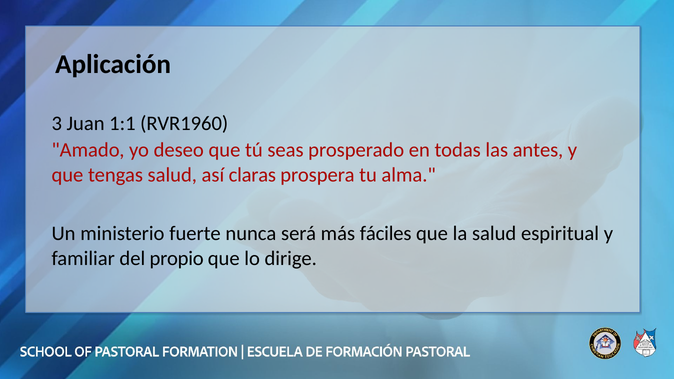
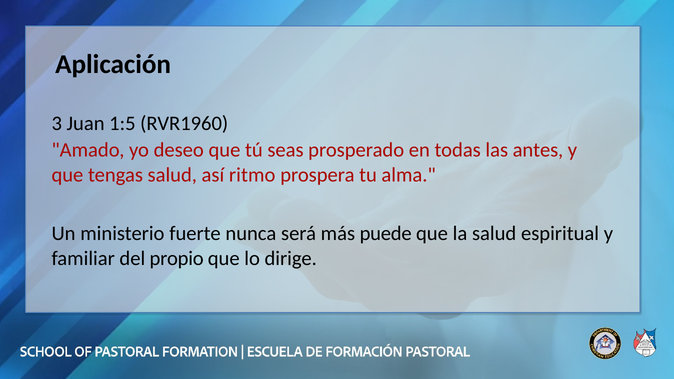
1:1: 1:1 -> 1:5
claras: claras -> ritmo
fáciles: fáciles -> puede
